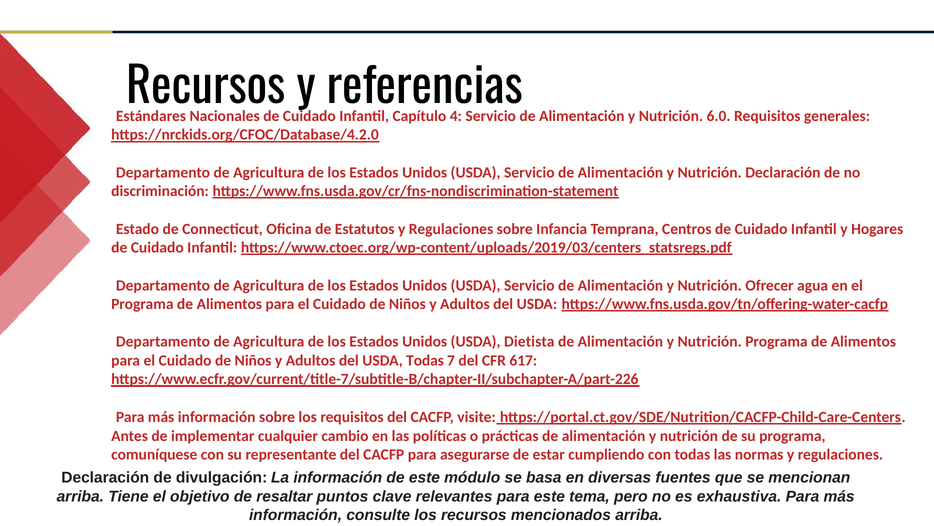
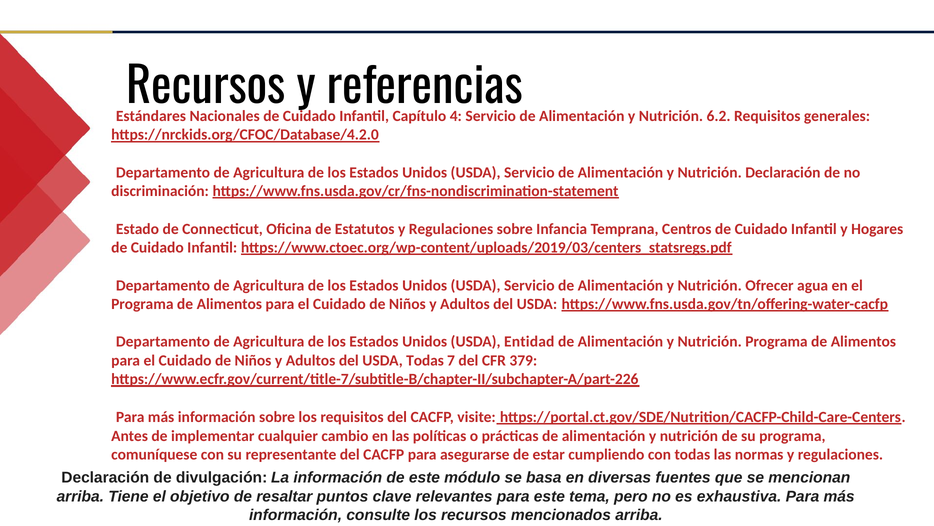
6.0: 6.0 -> 6.2
Dietista: Dietista -> Entidad
617: 617 -> 379
